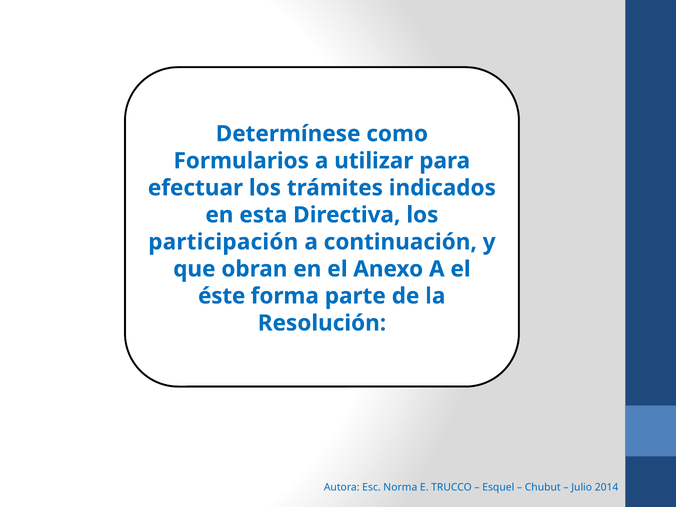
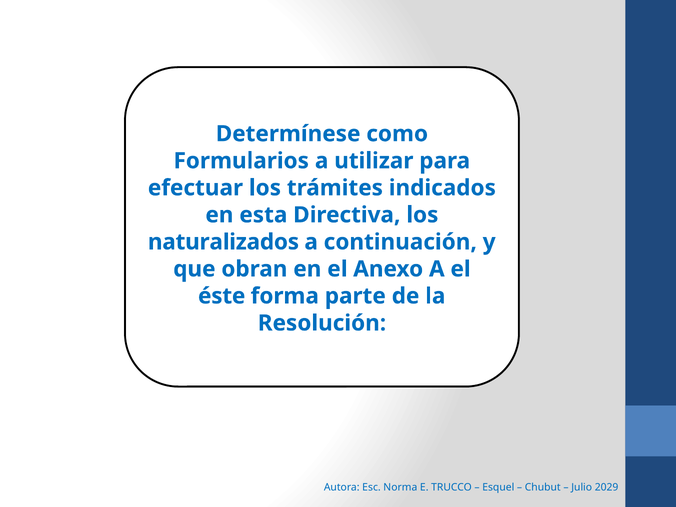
participación: participación -> naturalizados
2014: 2014 -> 2029
